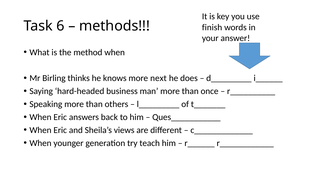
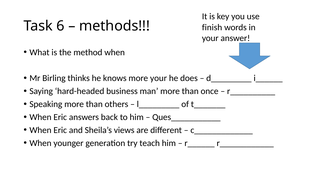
more next: next -> your
